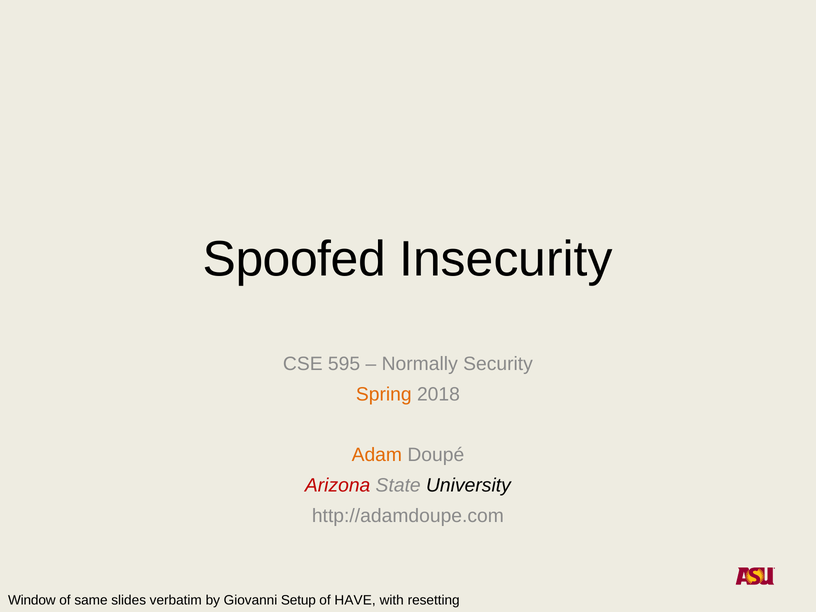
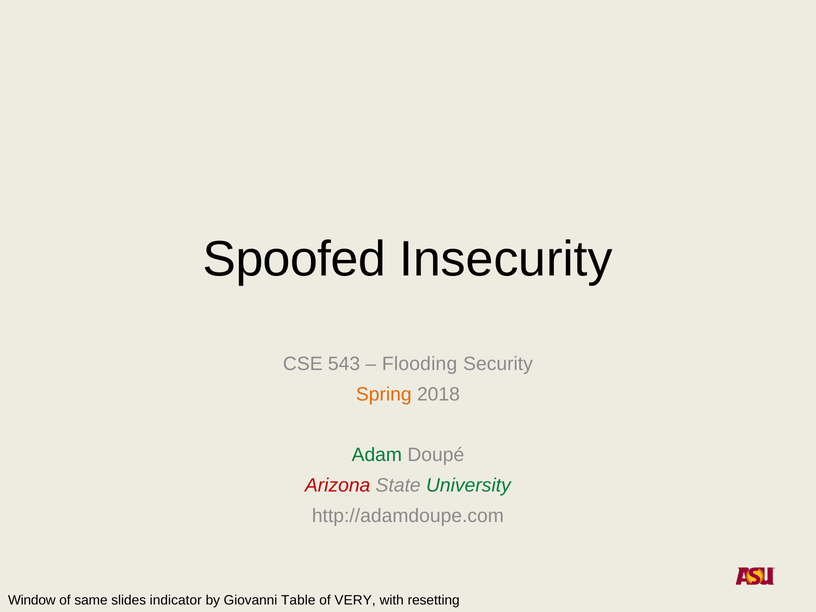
595: 595 -> 543
Normally: Normally -> Flooding
Adam colour: orange -> green
University colour: black -> green
verbatim: verbatim -> indicator
Setup: Setup -> Table
HAVE: HAVE -> VERY
